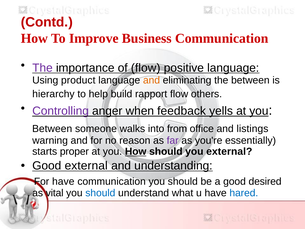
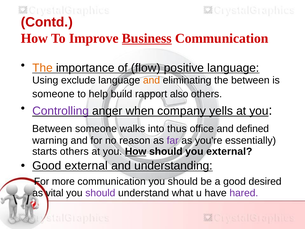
Business underline: none -> present
The at (42, 68) colour: purple -> orange
product: product -> exclude
hierarchy at (53, 94): hierarchy -> someone
rapport flow: flow -> also
feedback: feedback -> company
from: from -> thus
listings: listings -> defined
starts proper: proper -> others
For have: have -> more
should at (100, 193) colour: blue -> purple
hared colour: blue -> purple
